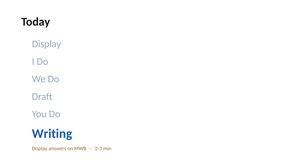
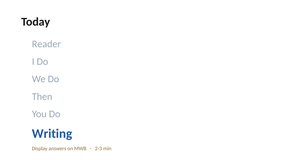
Display at (46, 44): Display -> Reader
Draft: Draft -> Then
